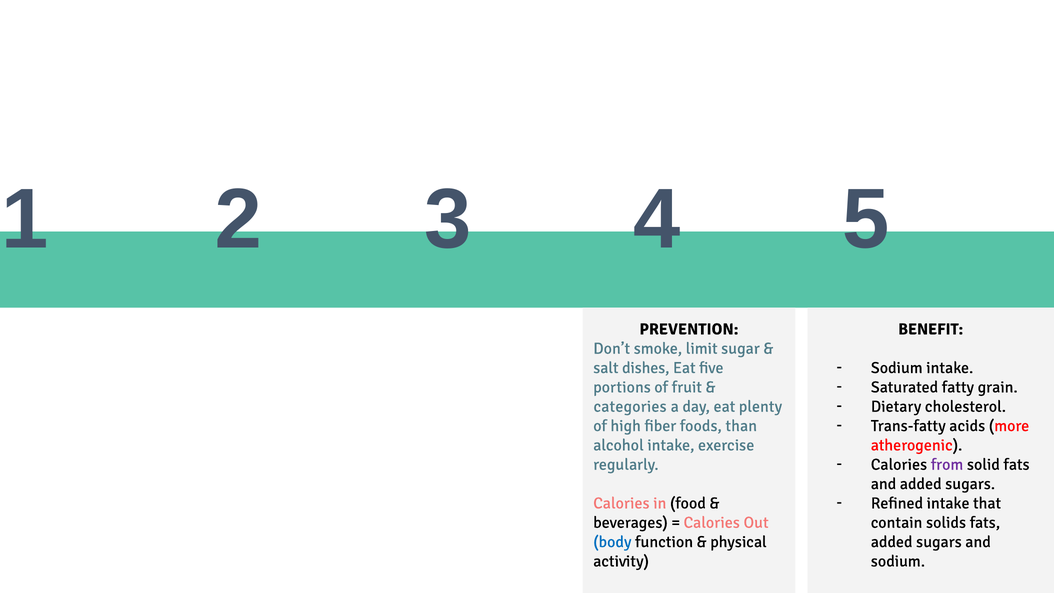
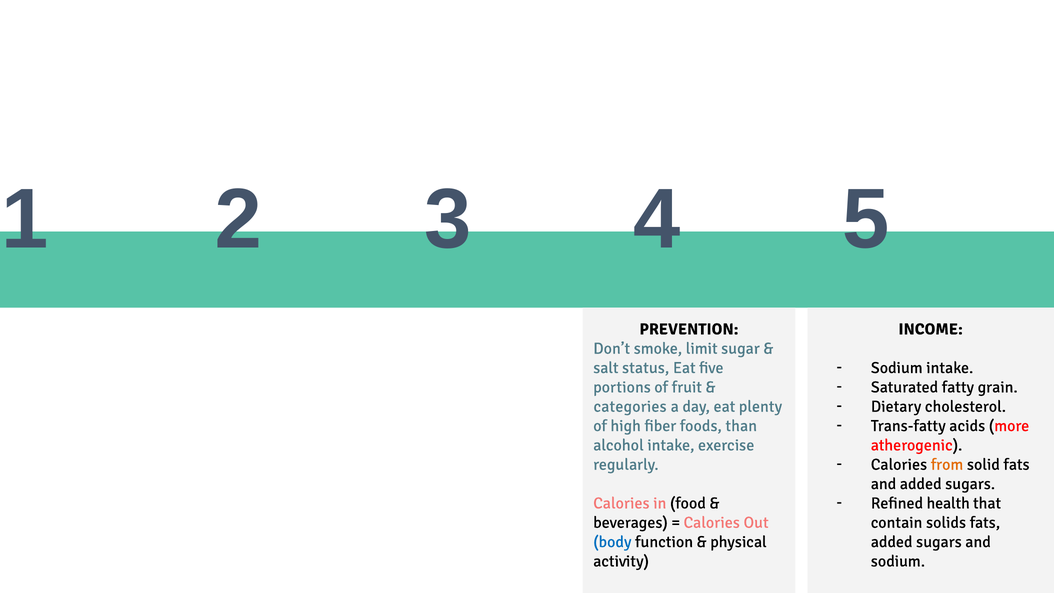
BENEFIT: BENEFIT -> INCOME
dishes: dishes -> status
from colour: purple -> orange
Refined intake: intake -> health
